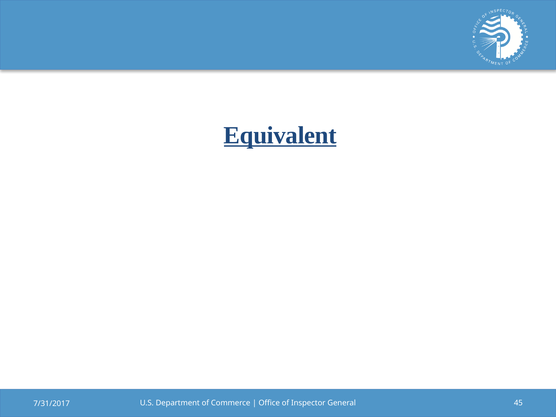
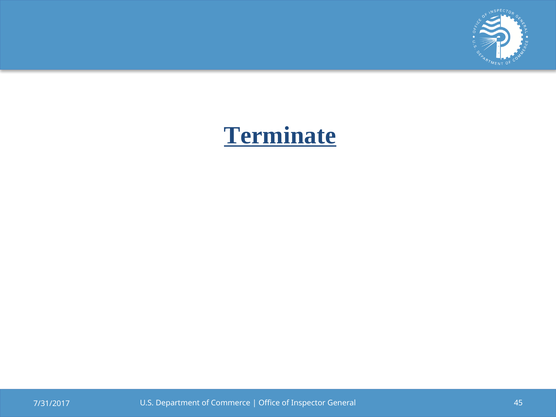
Equivalent: Equivalent -> Terminate
